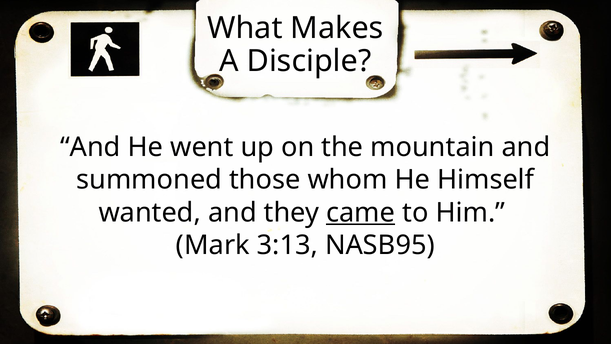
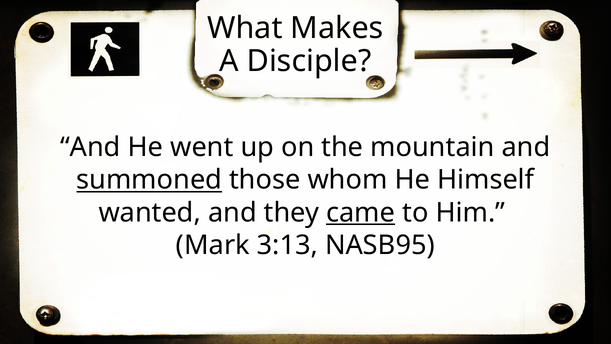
summoned underline: none -> present
